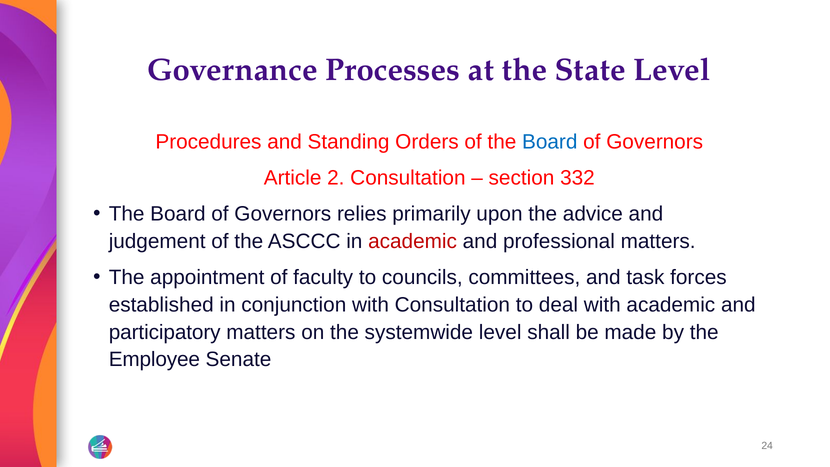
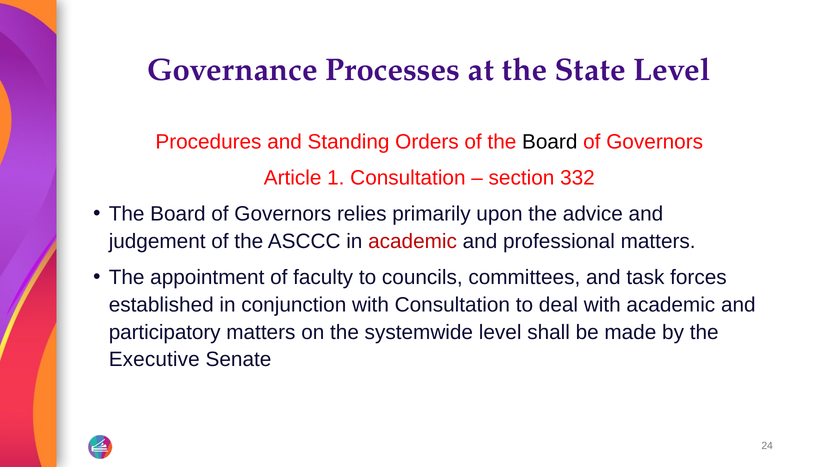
Board at (550, 142) colour: blue -> black
2: 2 -> 1
Employee: Employee -> Executive
